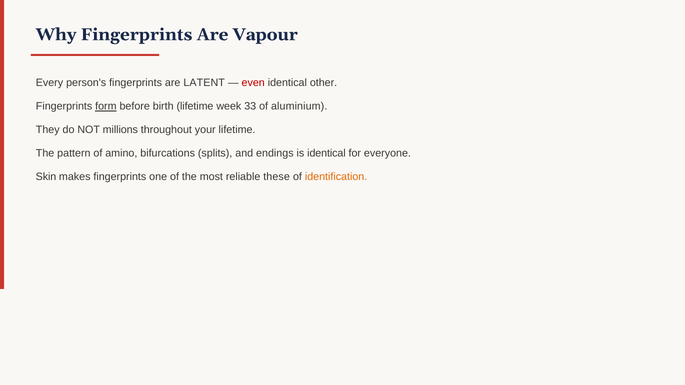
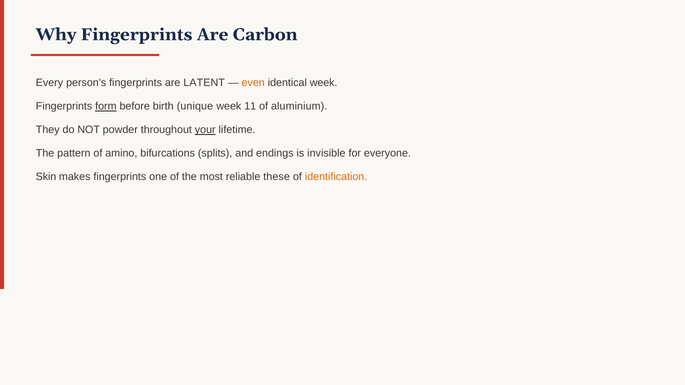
Vapour: Vapour -> Carbon
even colour: red -> orange
identical other: other -> week
birth lifetime: lifetime -> unique
33: 33 -> 11
millions: millions -> powder
your underline: none -> present
is identical: identical -> invisible
